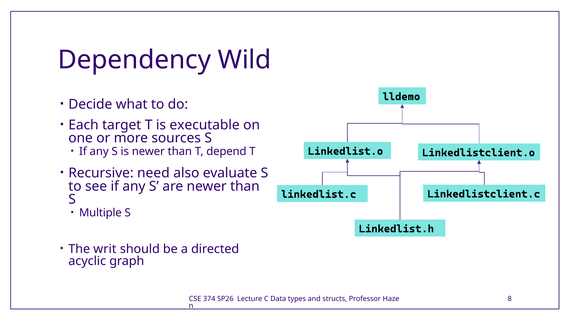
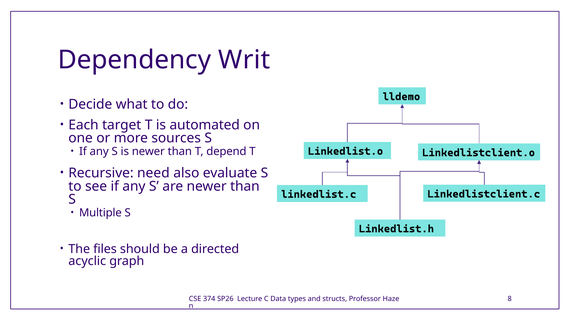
Wild: Wild -> Writ
executable: executable -> automated
writ: writ -> files
